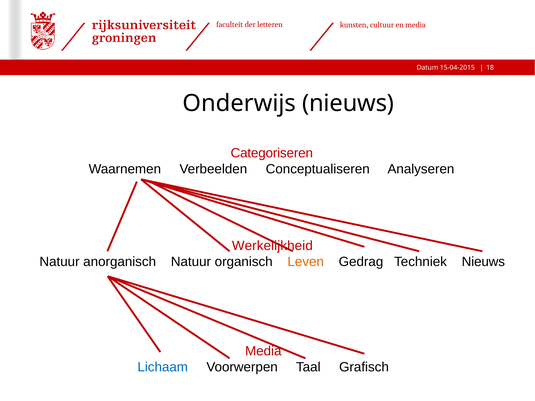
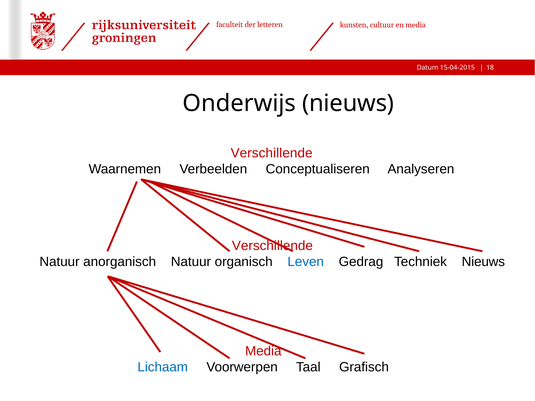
Categoriseren at (272, 153): Categoriseren -> Verschillende
Werkelijkheid at (272, 246): Werkelijkheid -> Verschillende
Leven colour: orange -> blue
